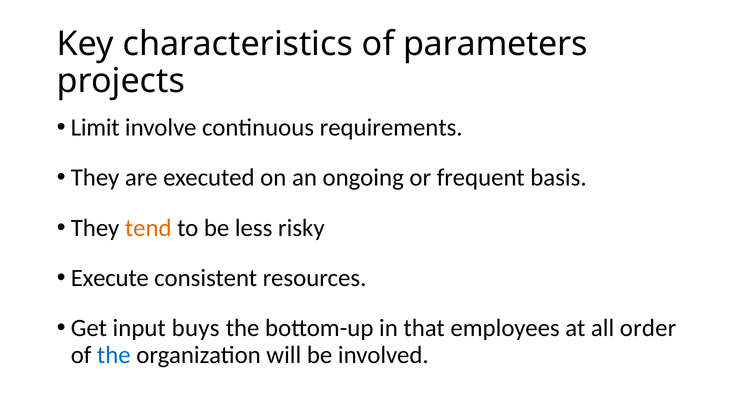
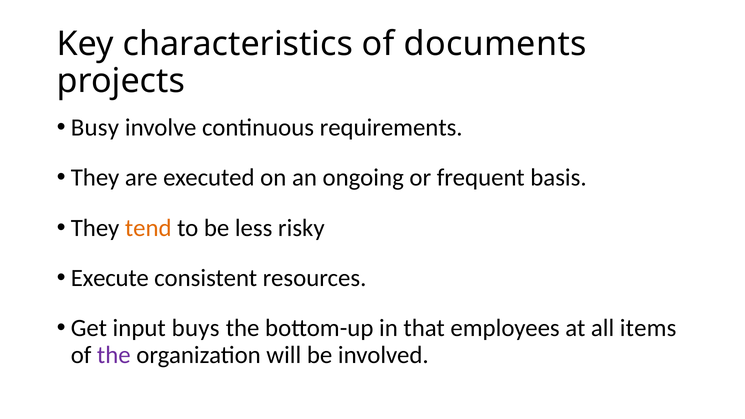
parameters: parameters -> documents
Limit: Limit -> Busy
order: order -> items
the at (114, 355) colour: blue -> purple
